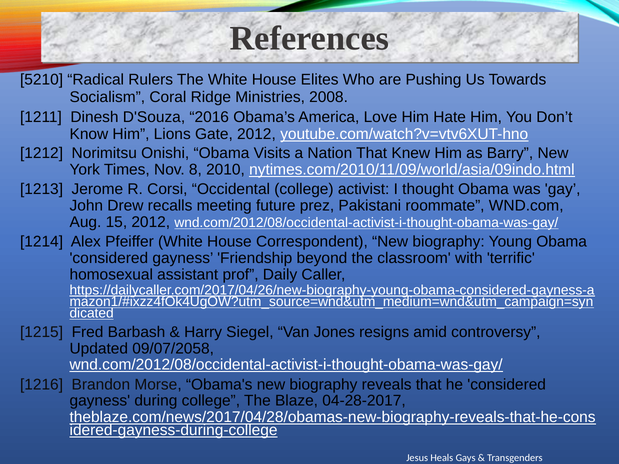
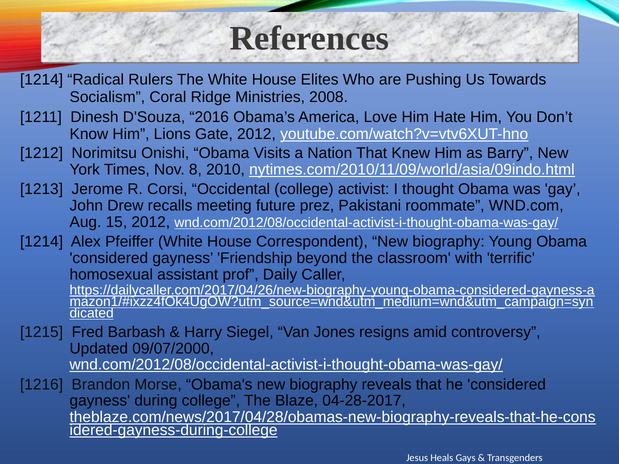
5210 at (42, 80): 5210 -> 1214
09/07/2058: 09/07/2058 -> 09/07/2000
